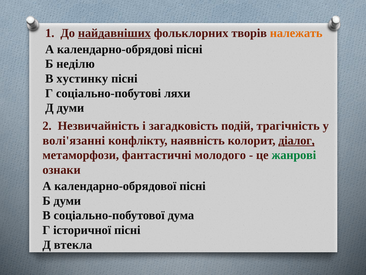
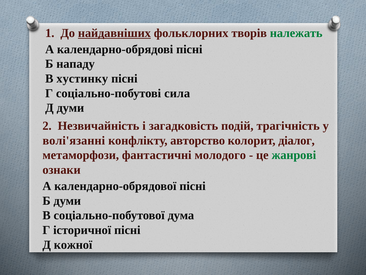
належать colour: orange -> green
неділю: неділю -> нападу
ляхи: ляхи -> сила
наявність: наявність -> авторство
діалог underline: present -> none
втекла: втекла -> кожної
